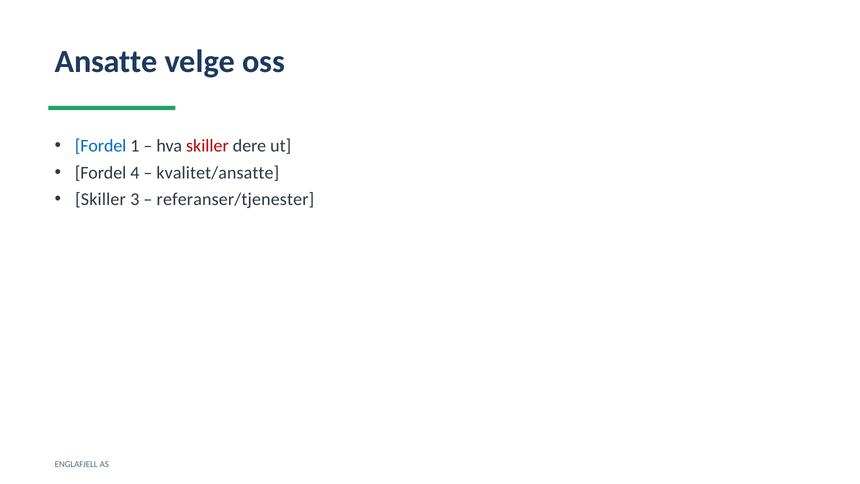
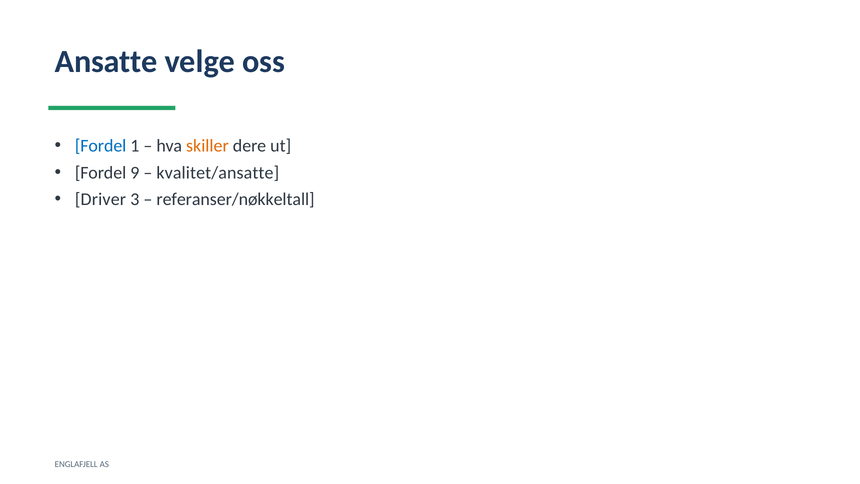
skiller at (207, 146) colour: red -> orange
4: 4 -> 9
Skiller at (100, 199): Skiller -> Driver
referanser/tjenester: referanser/tjenester -> referanser/nøkkeltall
